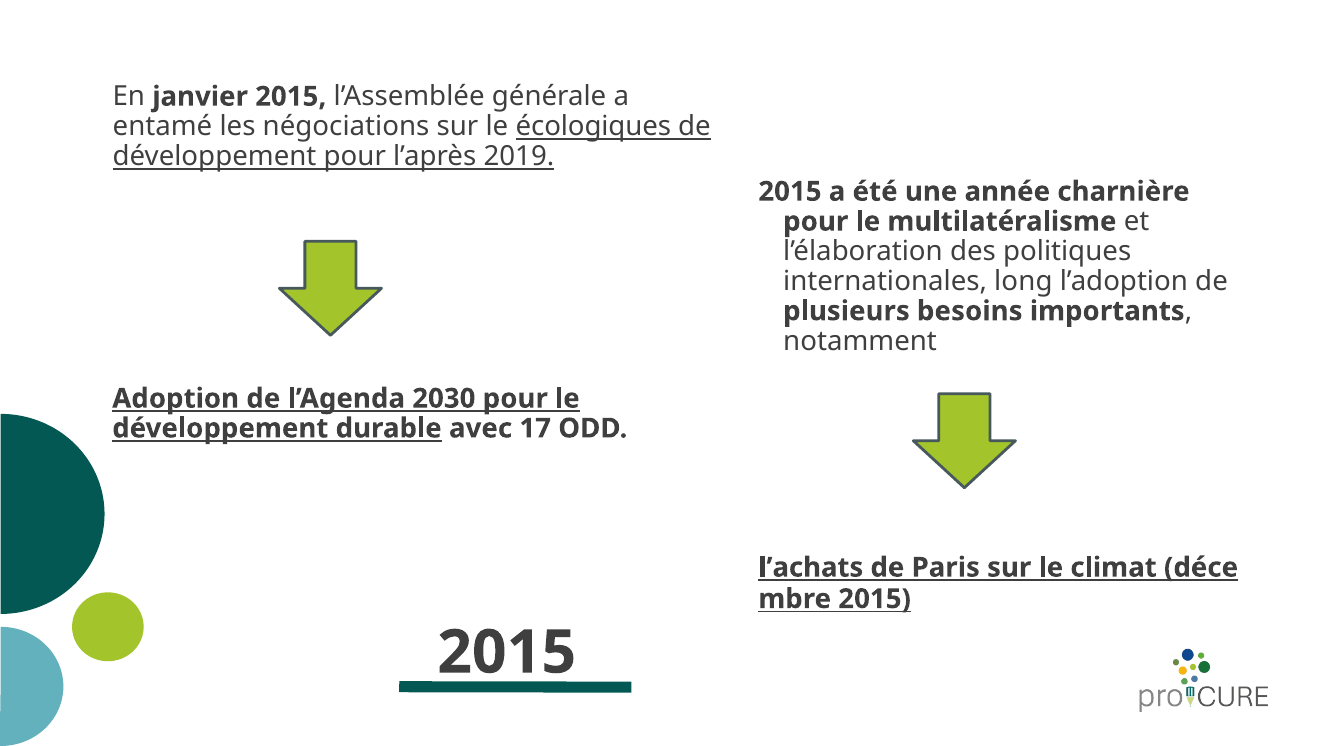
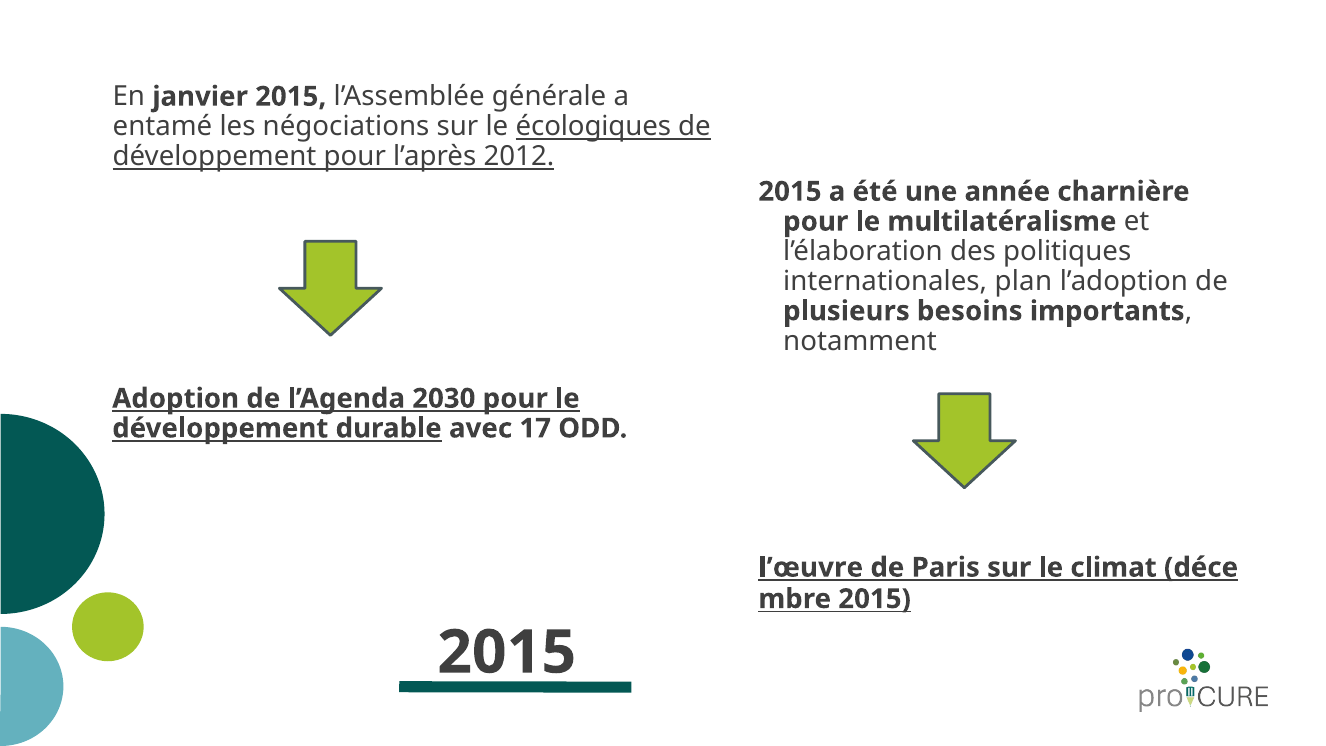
2019: 2019 -> 2012
long: long -> plan
l’achats: l’achats -> l’œuvre
